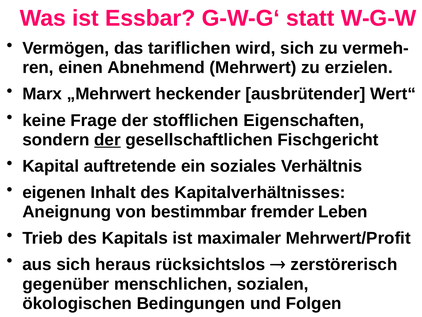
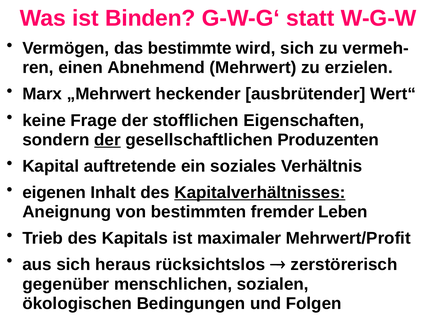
Essbar: Essbar -> Binden
tariflichen: tariflichen -> bestimmte
Fischgericht: Fischgericht -> Produzenten
Kapitalverhältnisses underline: none -> present
bestimmbar: bestimmbar -> bestimmten
